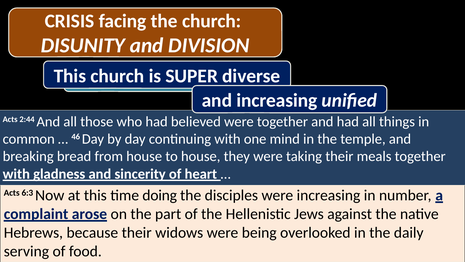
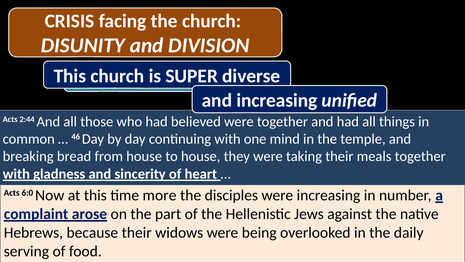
6:3: 6:3 -> 6:0
doing: doing -> more
